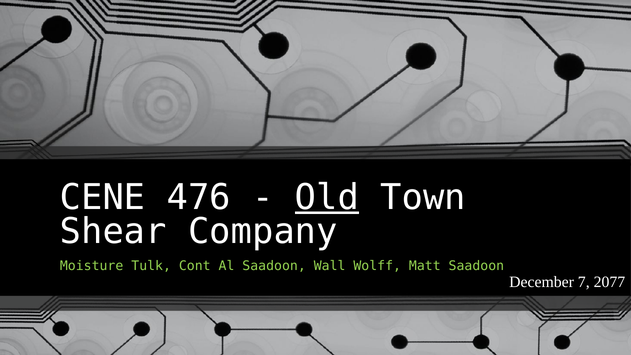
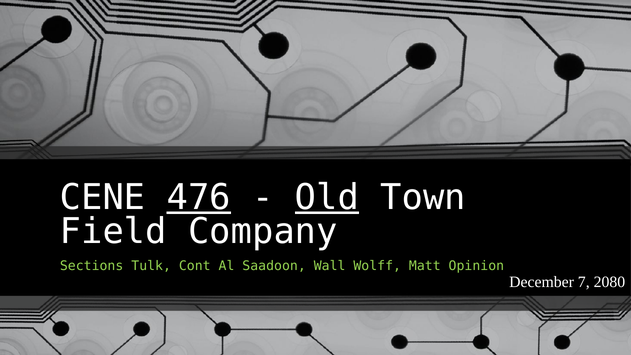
476 underline: none -> present
Shear: Shear -> Field
Moisture: Moisture -> Sections
Matt Saadoon: Saadoon -> Opinion
2077: 2077 -> 2080
